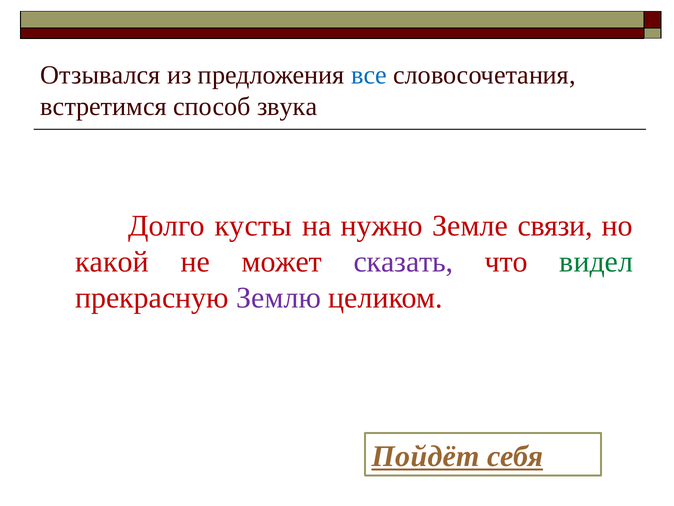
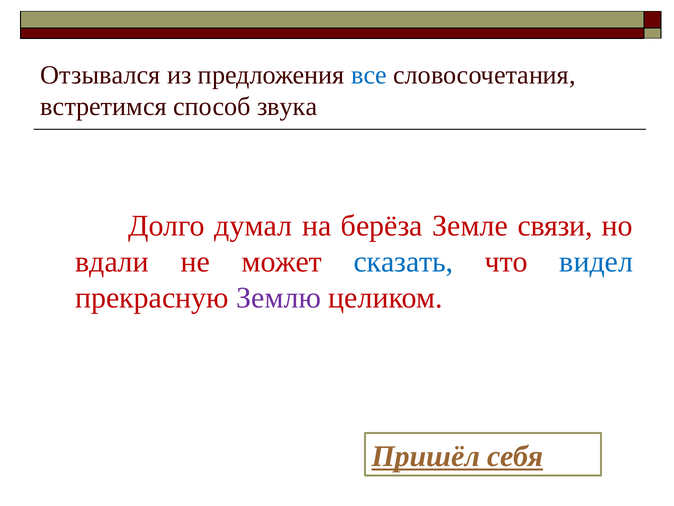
кусты: кусты -> думал
нужно: нужно -> берёза
какой: какой -> вдали
сказать colour: purple -> blue
видел colour: green -> blue
Пойдёт: Пойдёт -> Пришёл
